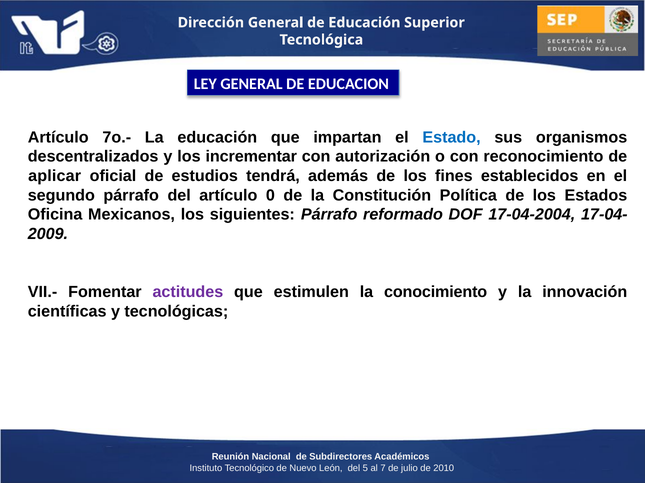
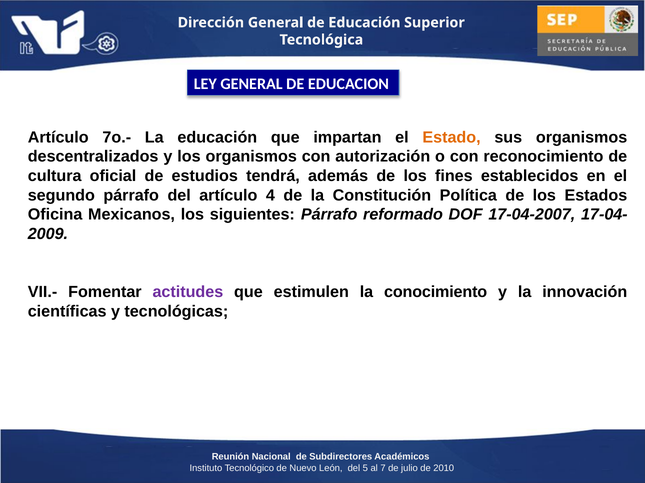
Estado colour: blue -> orange
los incrementar: incrementar -> organismos
aplicar: aplicar -> cultura
0: 0 -> 4
17-04-2004: 17-04-2004 -> 17-04-2007
